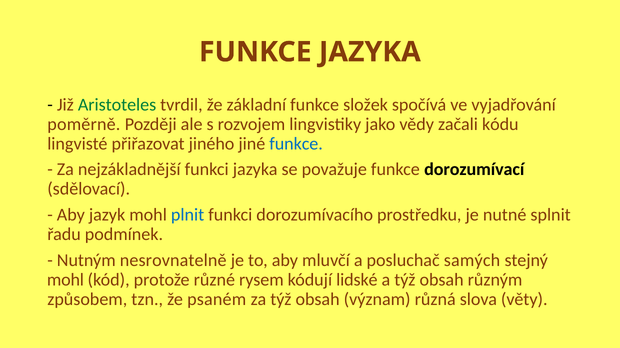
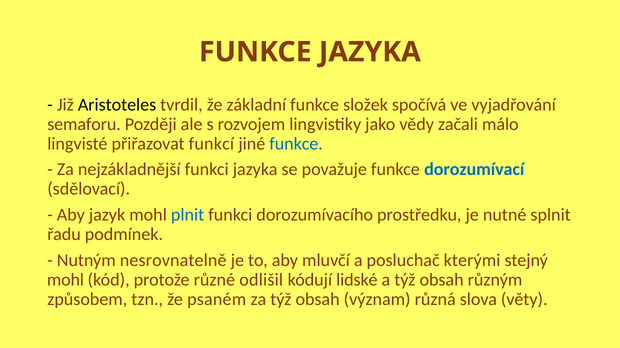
Aristoteles colour: green -> black
poměrně: poměrně -> semaforu
kódu: kódu -> málo
jiného: jiného -> funkcí
dorozumívací colour: black -> blue
samých: samých -> kterými
rysem: rysem -> odlišil
